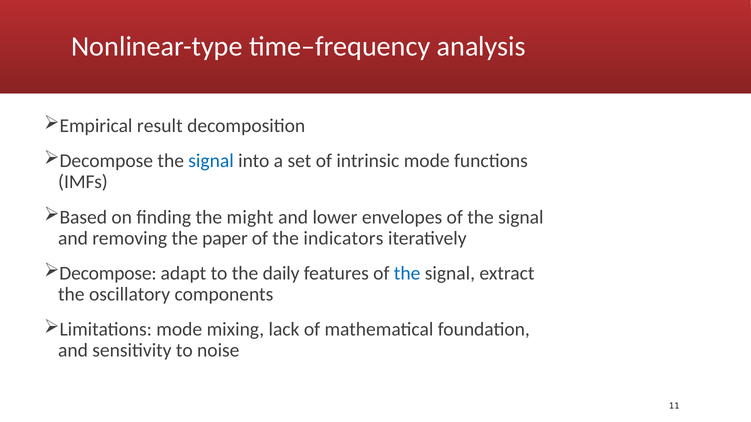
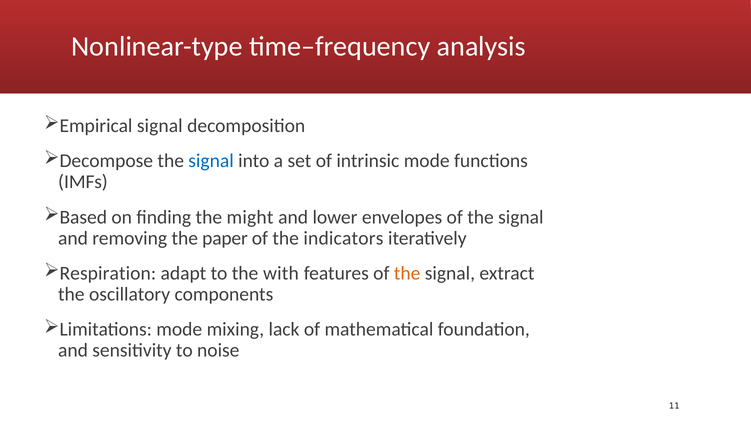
Empirical result: result -> signal
Decompose at (108, 274): Decompose -> Respiration
daily: daily -> with
the at (407, 274) colour: blue -> orange
